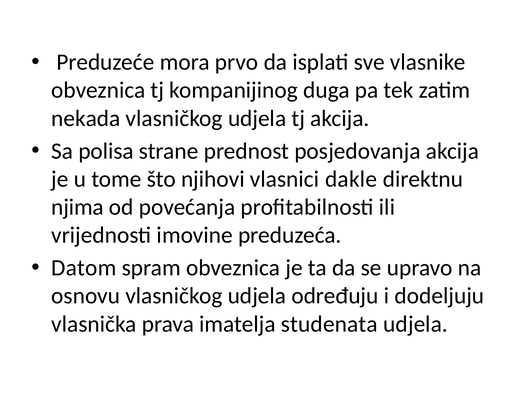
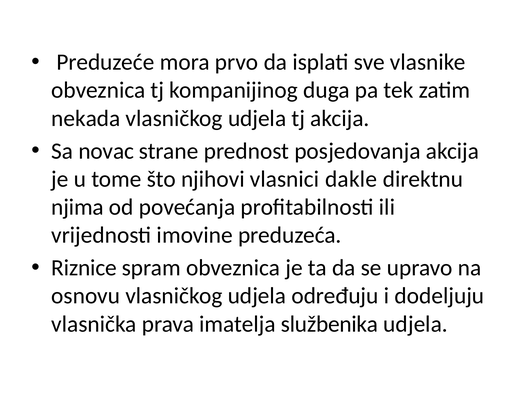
polisa: polisa -> novac
Datom: Datom -> Riznice
studenata: studenata -> službenika
